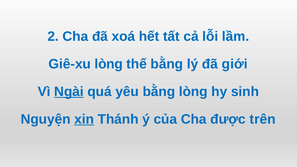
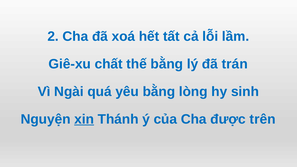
Giê-xu lòng: lòng -> chất
giới: giới -> trán
Ngài underline: present -> none
